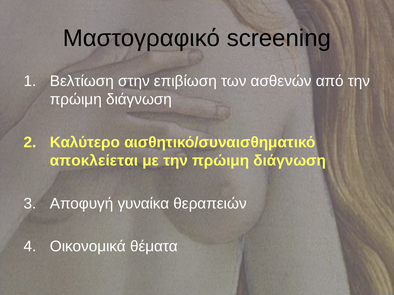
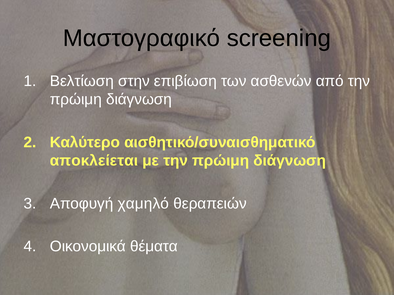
γυναίκα: γυναίκα -> χαμηλό
